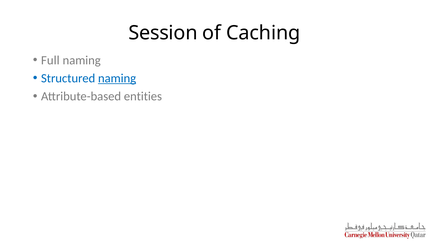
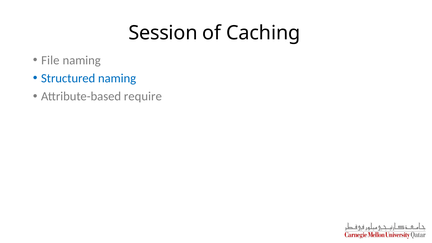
Full: Full -> File
naming at (117, 78) underline: present -> none
entities: entities -> require
